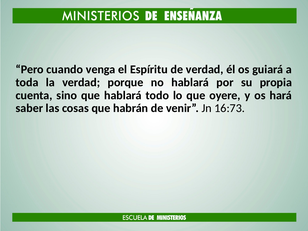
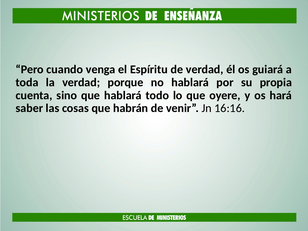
16:73: 16:73 -> 16:16
